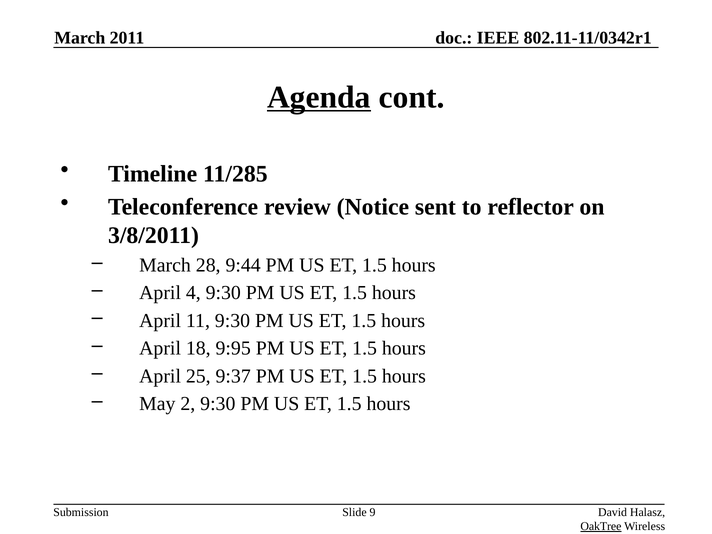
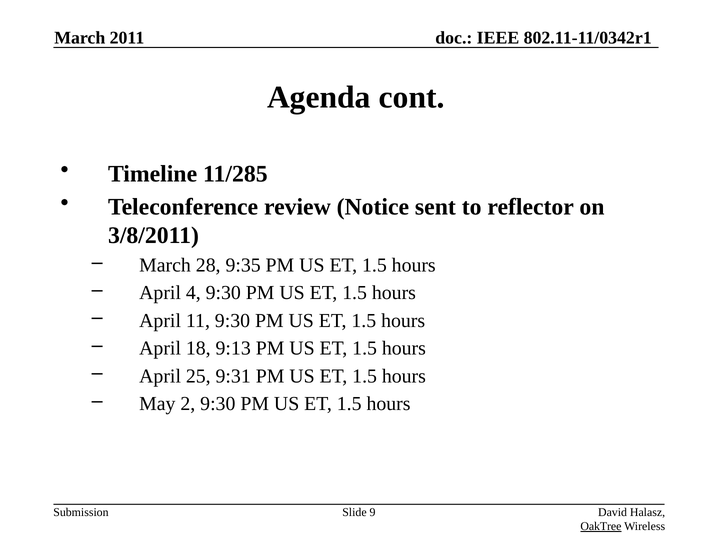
Agenda underline: present -> none
9:44: 9:44 -> 9:35
9:95: 9:95 -> 9:13
9:37: 9:37 -> 9:31
